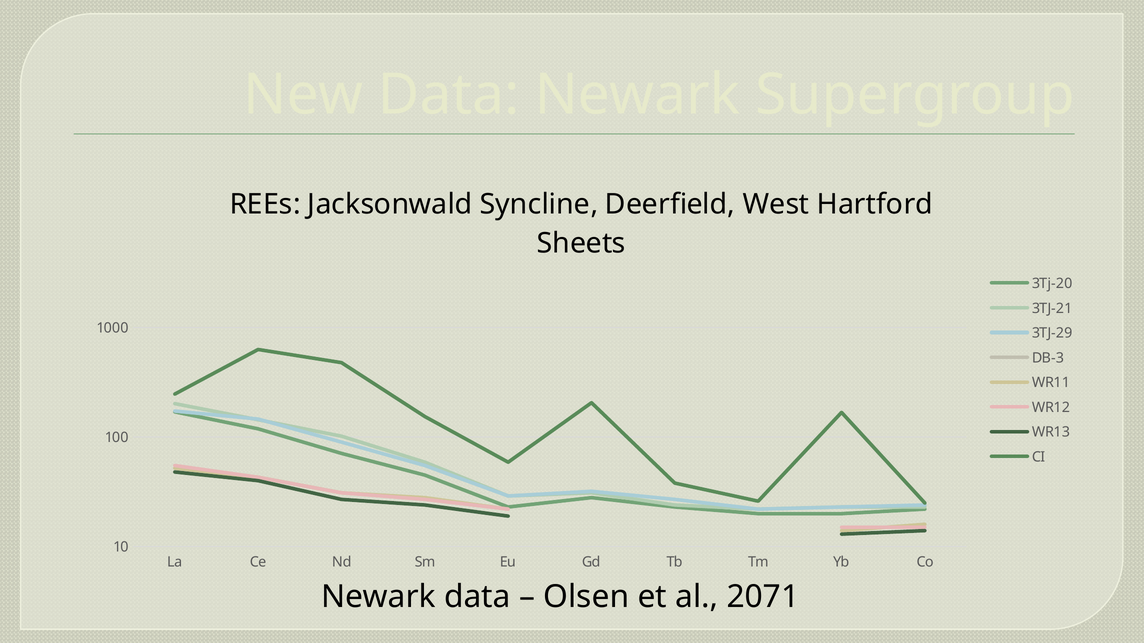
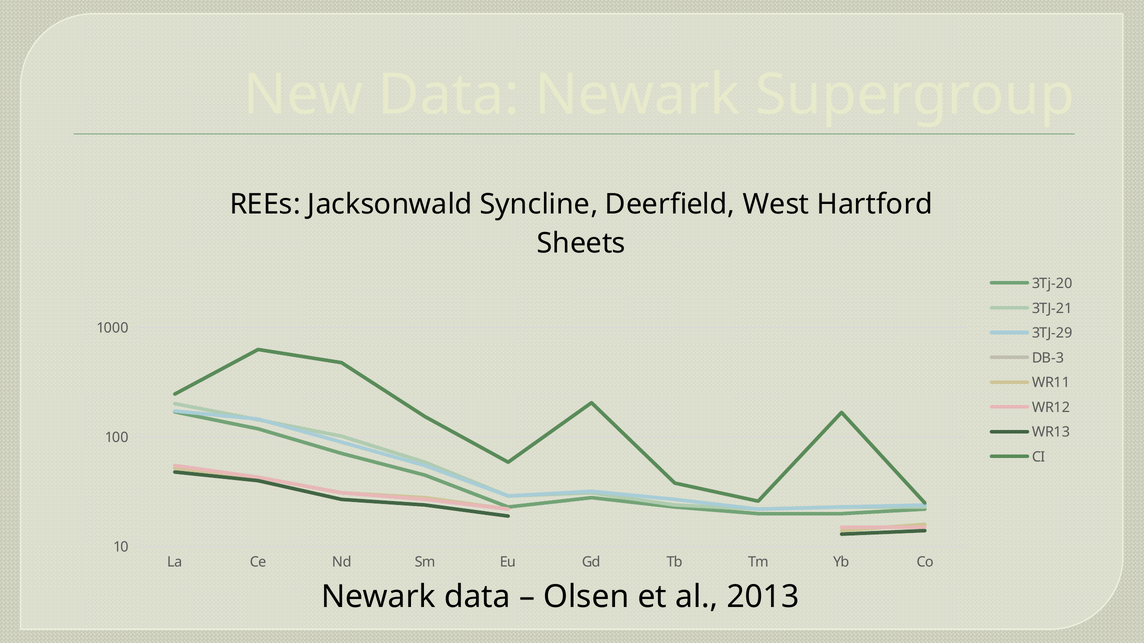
2071: 2071 -> 2013
